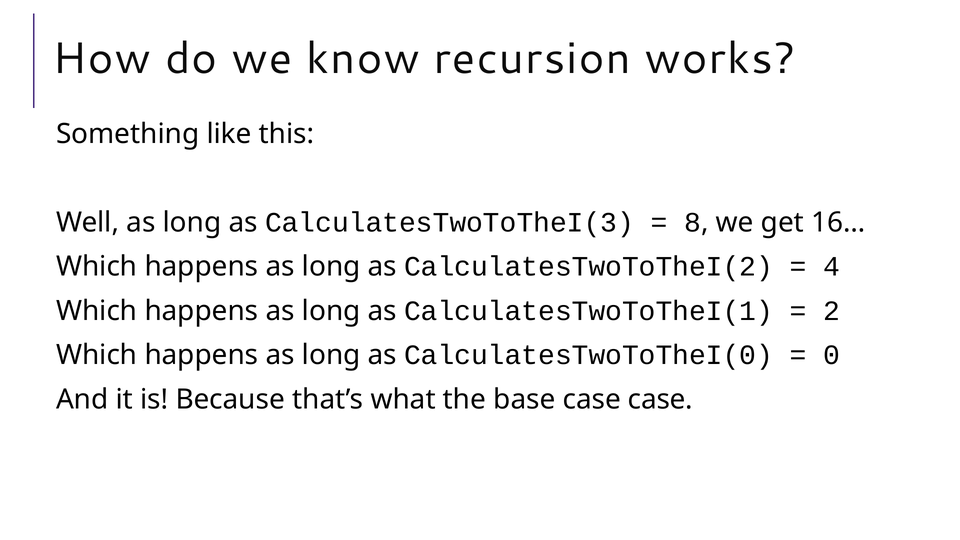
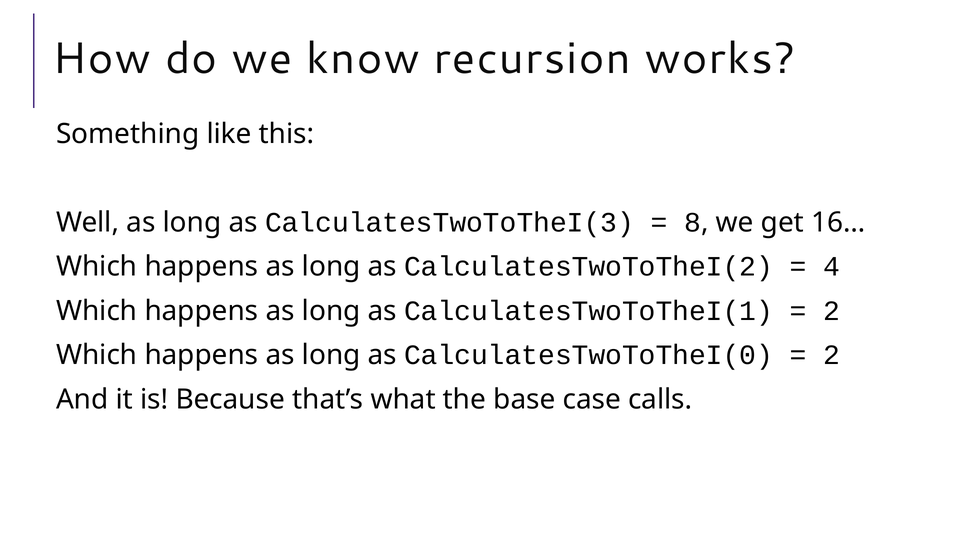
0 at (832, 355): 0 -> 2
case case: case -> calls
